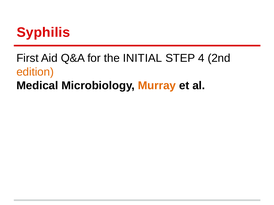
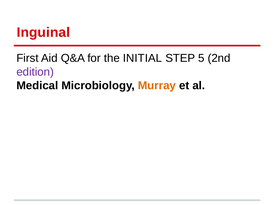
Syphilis: Syphilis -> Inguinal
4: 4 -> 5
edition colour: orange -> purple
